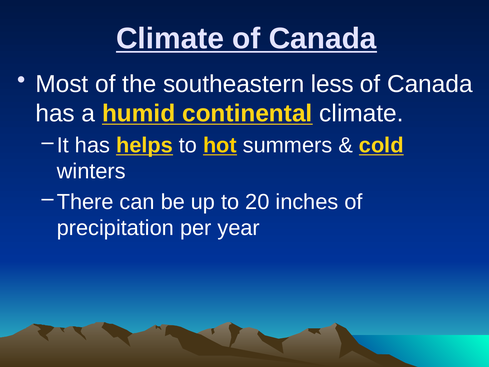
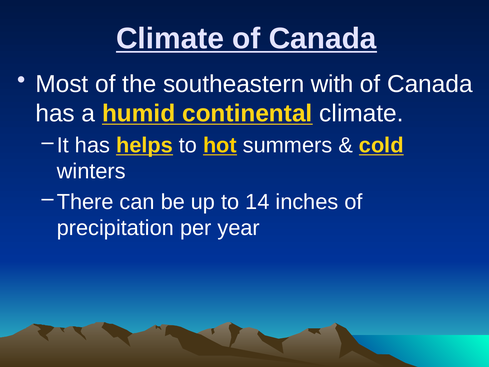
less: less -> with
20: 20 -> 14
